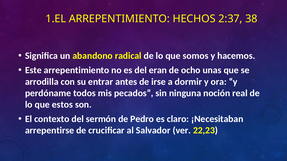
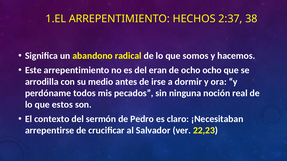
ocho unas: unas -> ocho
entrar: entrar -> medio
